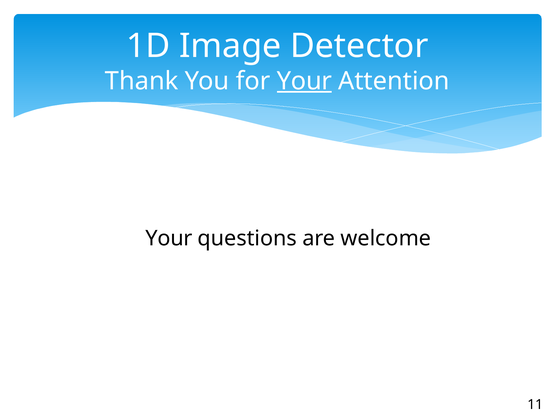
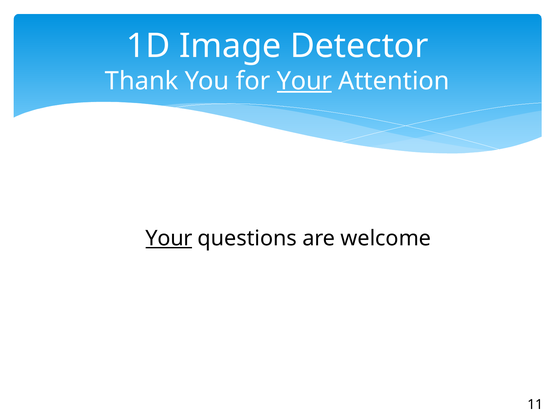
Your at (169, 238) underline: none -> present
